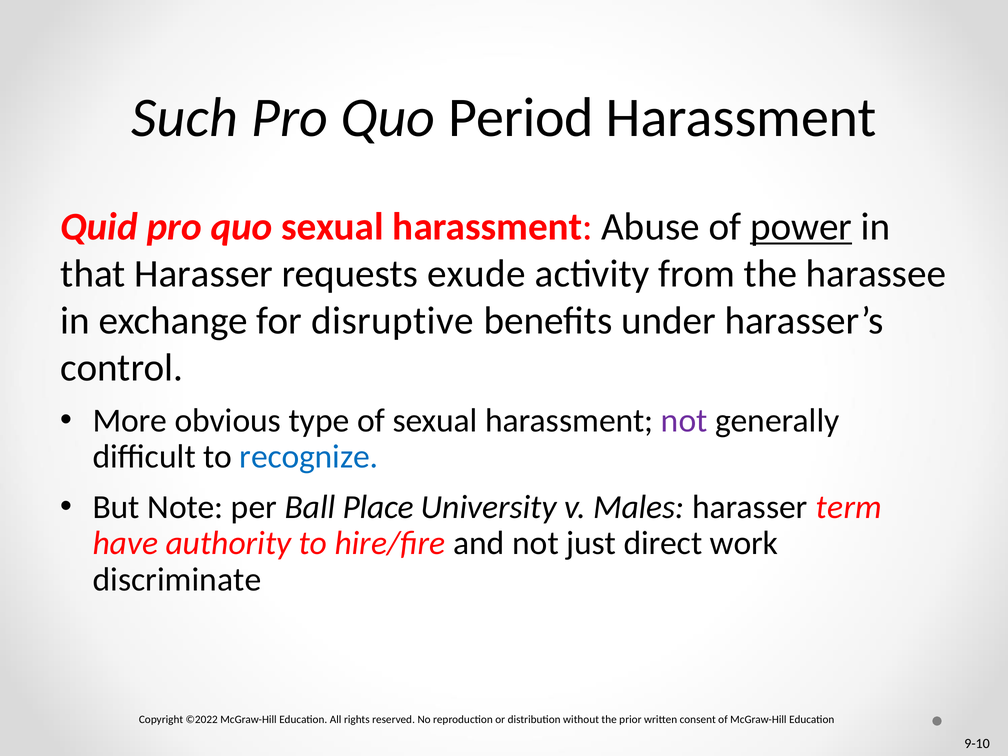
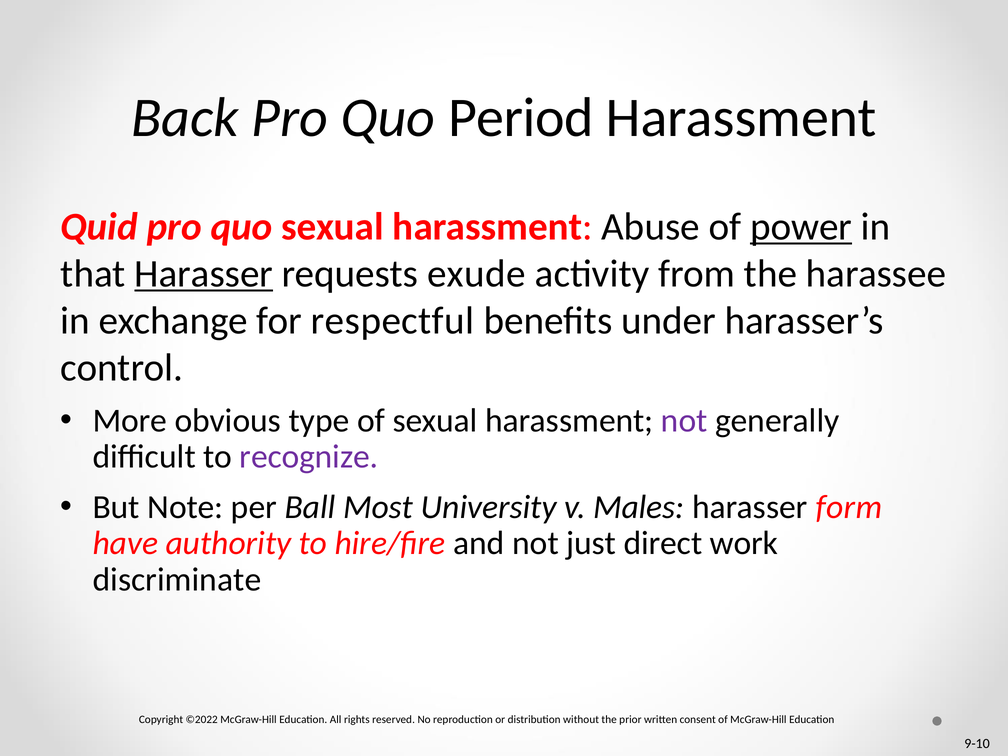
Such: Such -> Back
Harasser at (204, 274) underline: none -> present
disruptive: disruptive -> respectful
recognize colour: blue -> purple
Place: Place -> Most
term: term -> form
